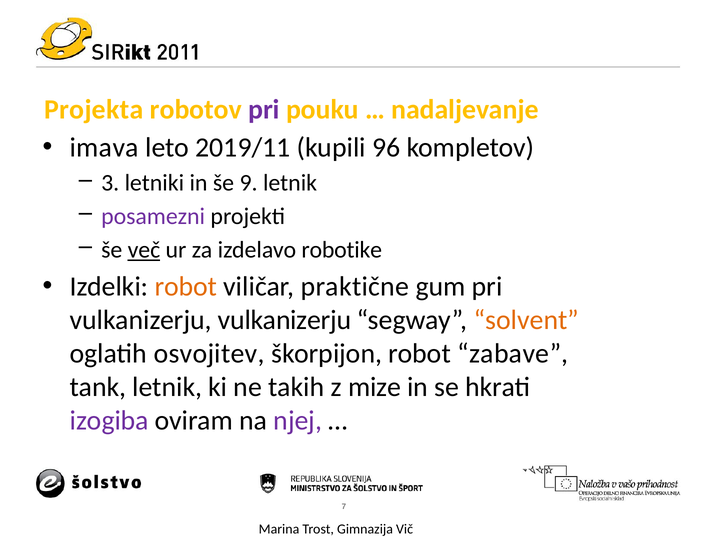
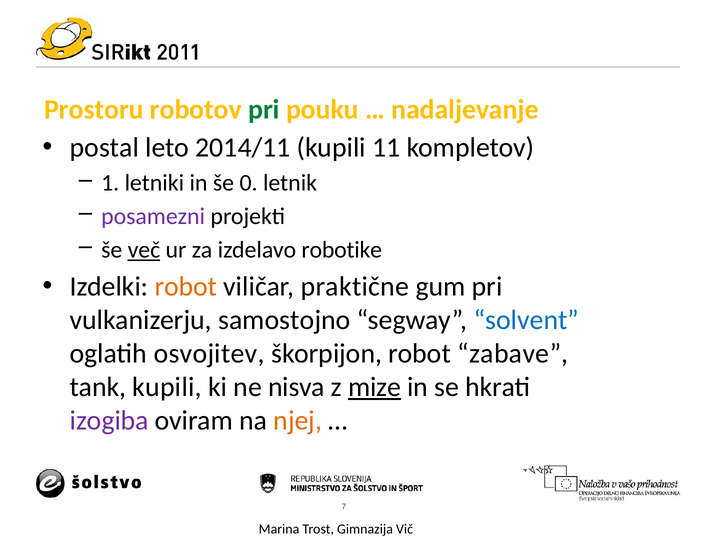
Projekta: Projekta -> Prostoru
pri at (264, 110) colour: purple -> green
imava: imava -> postal
2019/11: 2019/11 -> 2014/11
96: 96 -> 11
3: 3 -> 1
9: 9 -> 0
vulkanizerju vulkanizerju: vulkanizerju -> samostojno
solvent colour: orange -> blue
tank letnik: letnik -> kupili
takih: takih -> nisva
mize underline: none -> present
njej colour: purple -> orange
